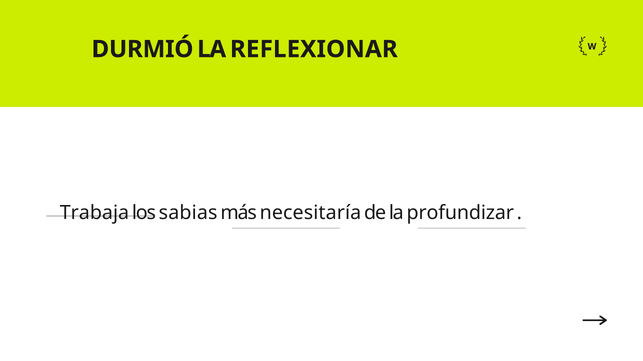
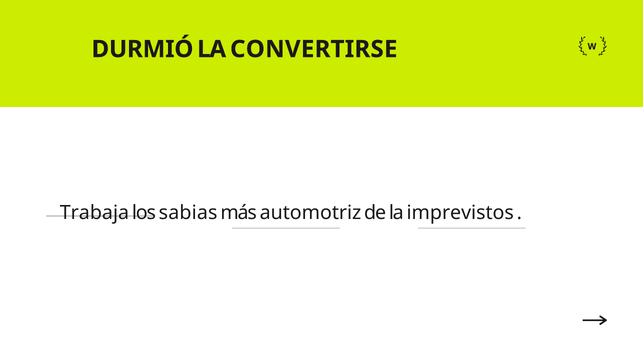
REFLEXIONAR: REFLEXIONAR -> CONVERTIRSE
necesitaría: necesitaría -> automotriz
profundizar: profundizar -> imprevistos
